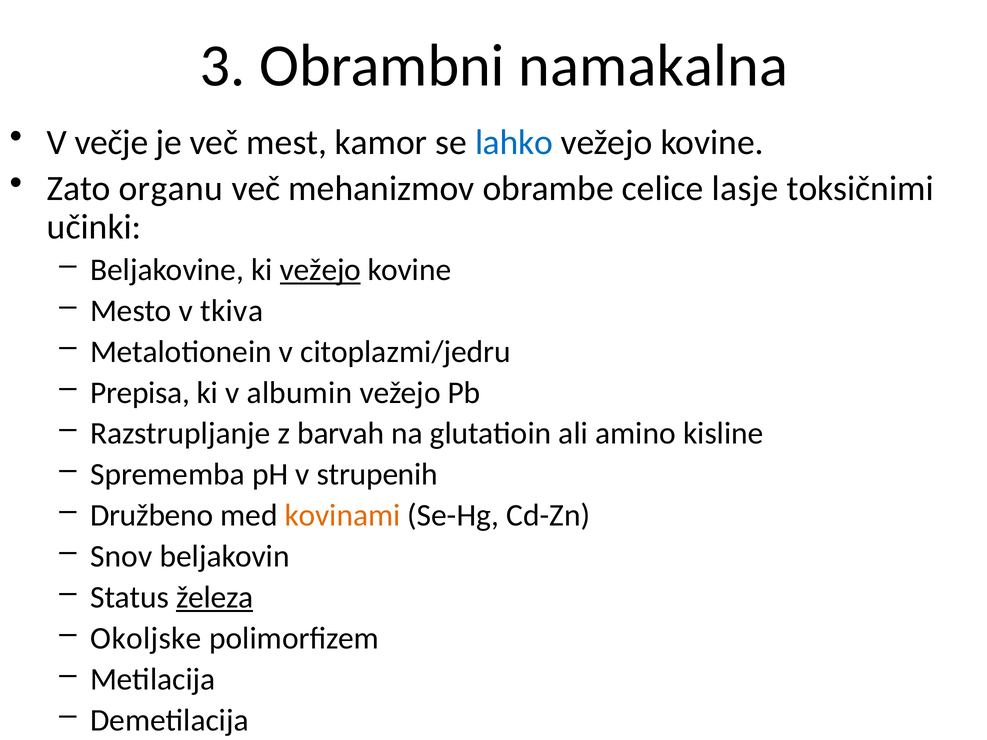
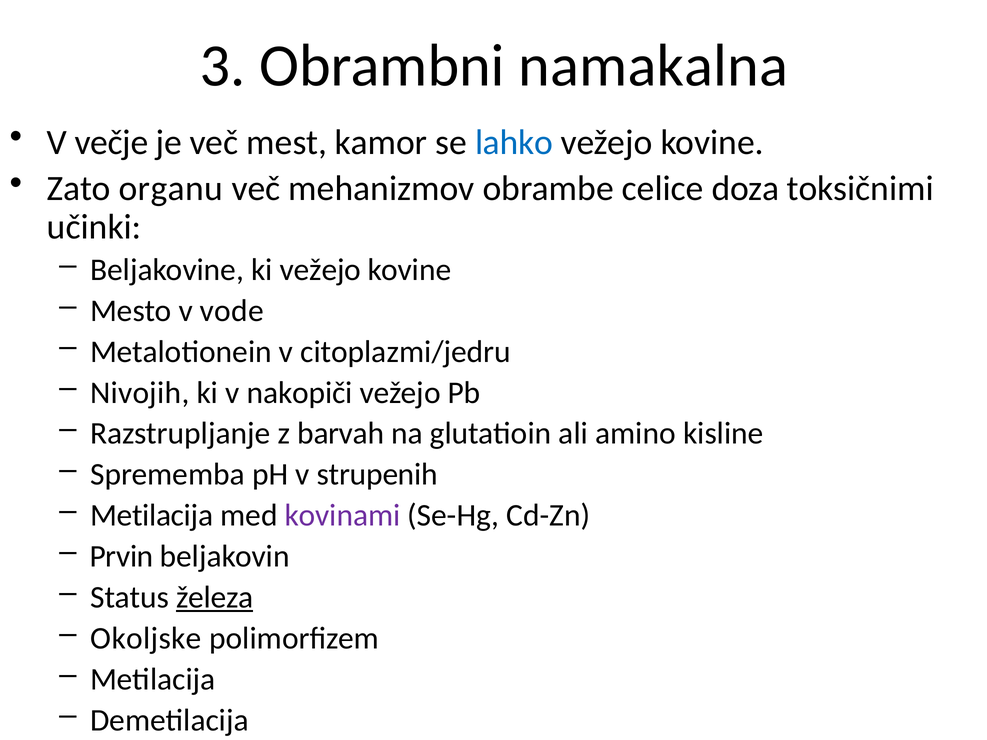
lasje: lasje -> doza
vežejo at (320, 270) underline: present -> none
tkiva: tkiva -> vode
Prepisa: Prepisa -> Nivojih
albumin: albumin -> nakopiči
Družbeno at (152, 516): Družbeno -> Metilacija
kovinami colour: orange -> purple
Snov: Snov -> Prvin
